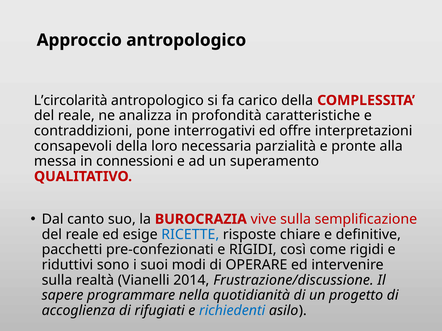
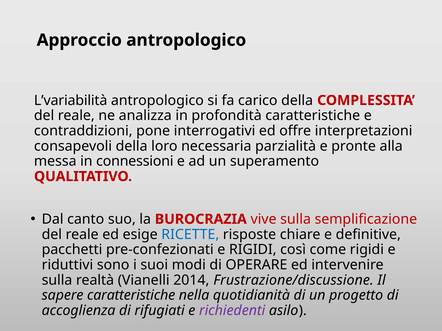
L’circolarità: L’circolarità -> L’variabilità
sapere programmare: programmare -> caratteristiche
richiedenti colour: blue -> purple
